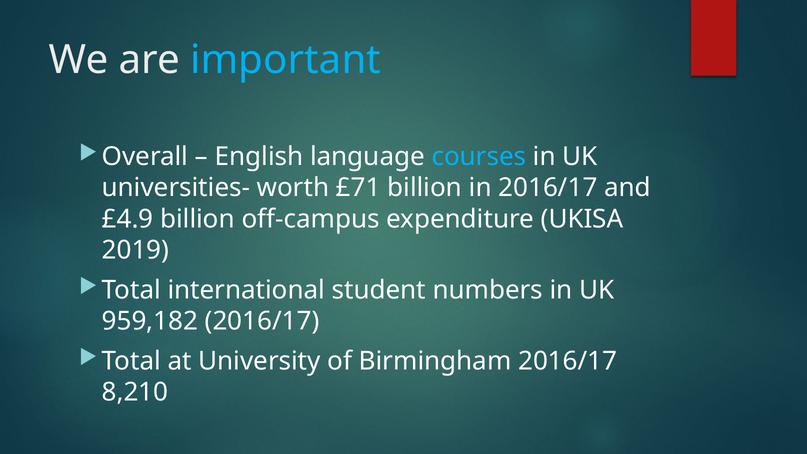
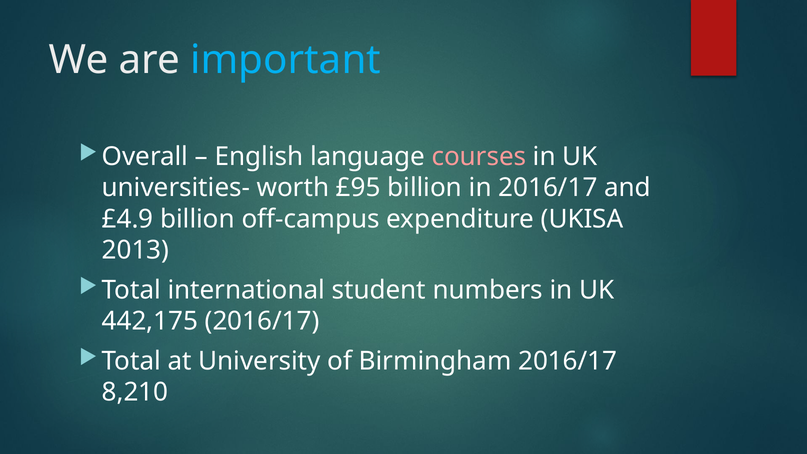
courses colour: light blue -> pink
£71: £71 -> £95
2019: 2019 -> 2013
959,182: 959,182 -> 442,175
